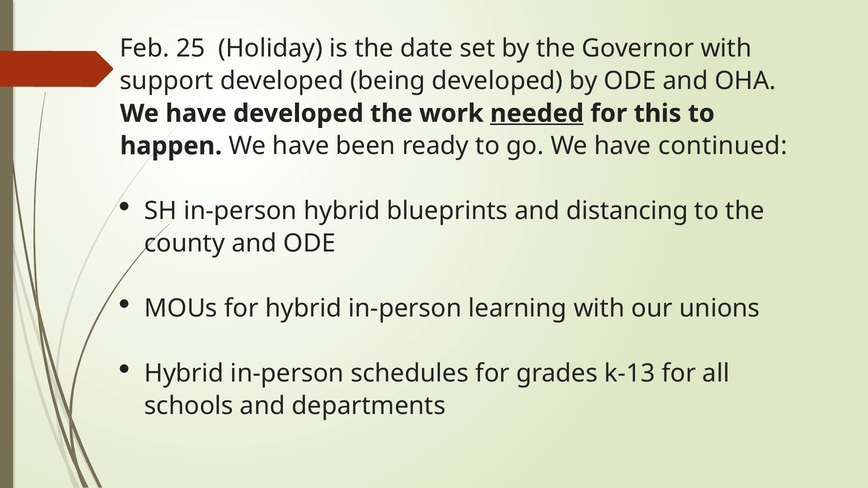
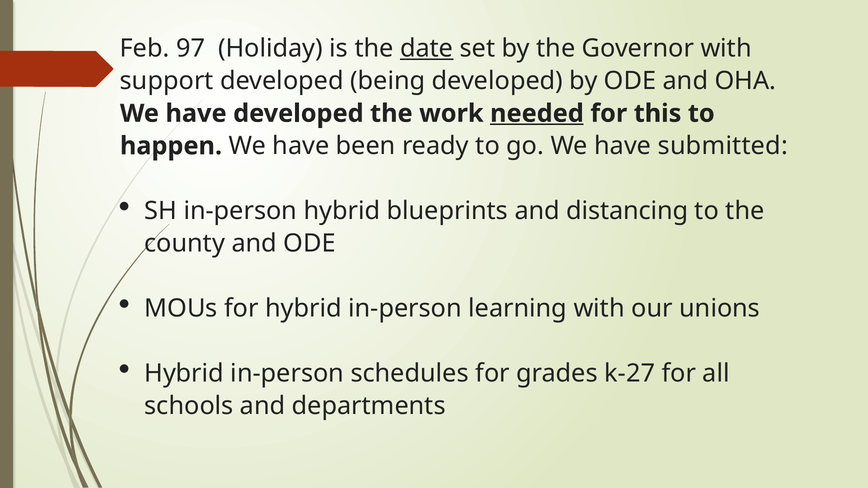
25: 25 -> 97
date underline: none -> present
continued: continued -> submitted
k-13: k-13 -> k-27
